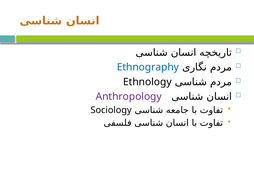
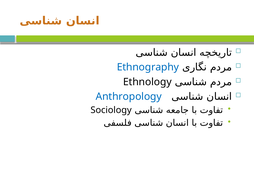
Anthropology colour: purple -> blue
